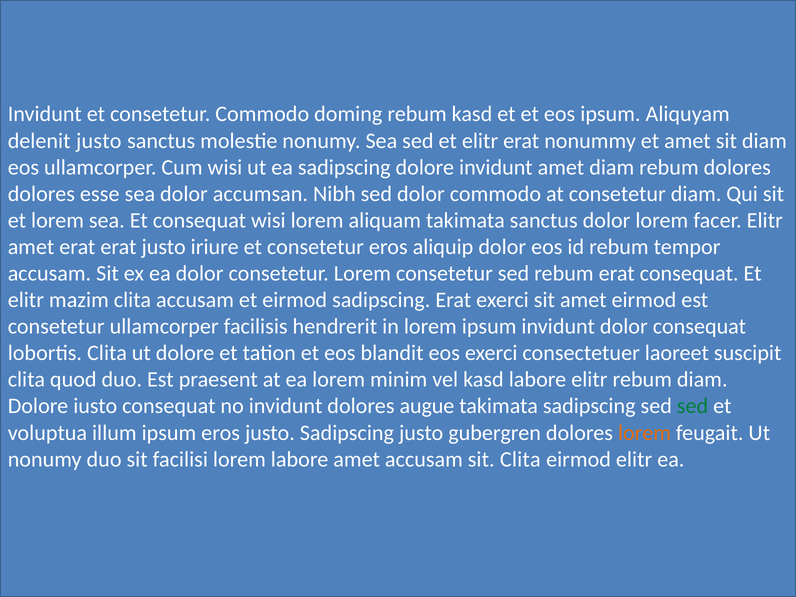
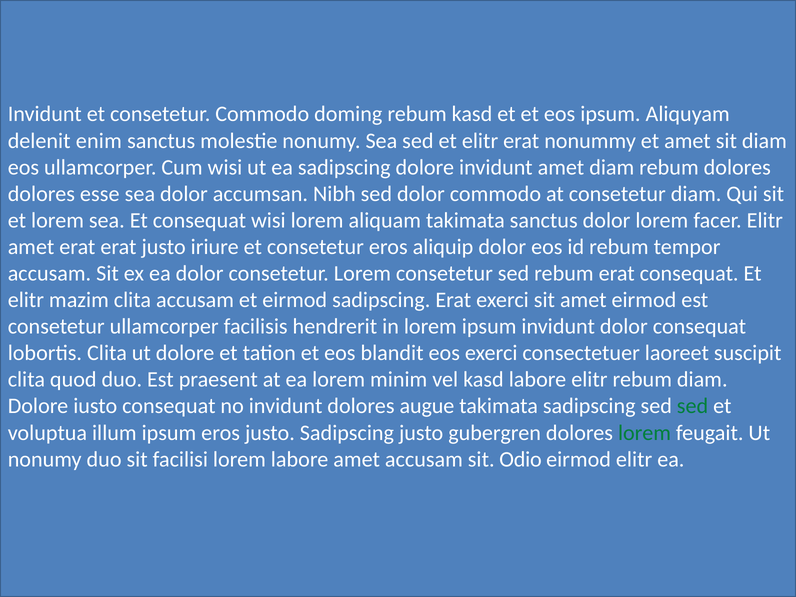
delenit justo: justo -> enim
lorem at (645, 433) colour: orange -> green
sit Clita: Clita -> Odio
